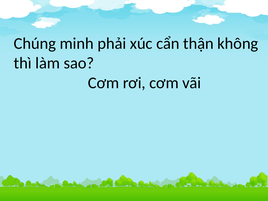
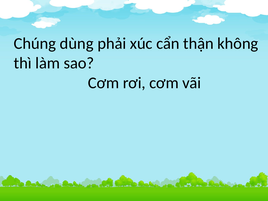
minh: minh -> dùng
